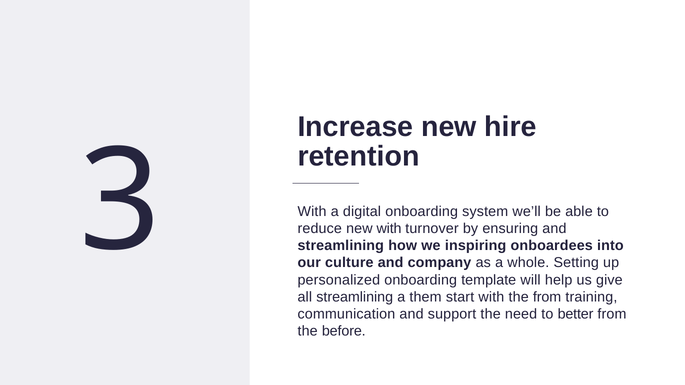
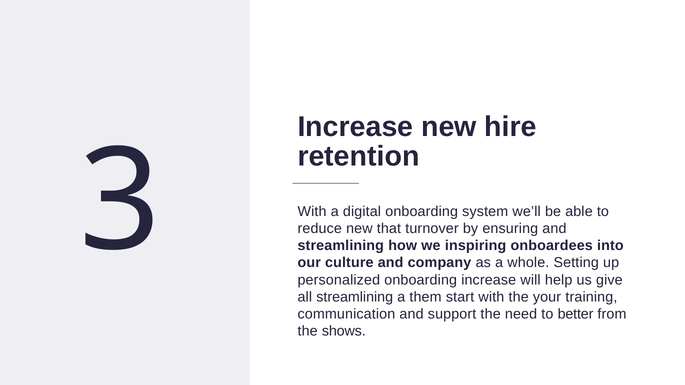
new with: with -> that
onboarding template: template -> increase
the from: from -> your
before: before -> shows
